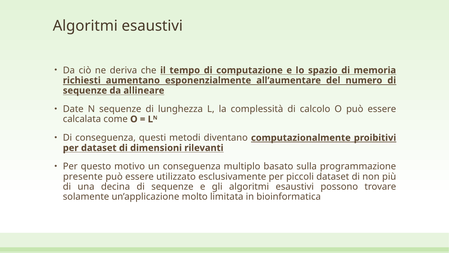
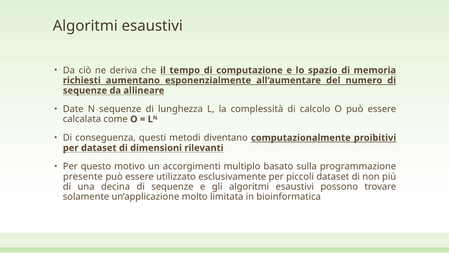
un conseguenza: conseguenza -> accorgimenti
